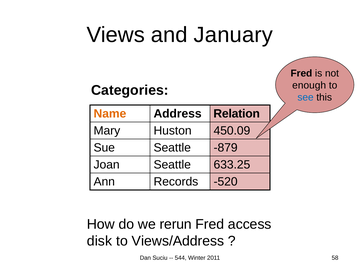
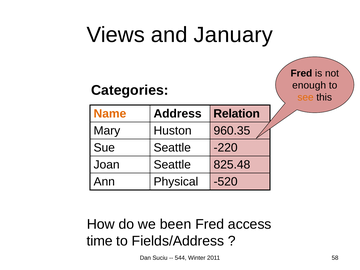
see colour: blue -> orange
450.09: 450.09 -> 960.35
-879: -879 -> -220
633.25: 633.25 -> 825.48
Records: Records -> Physical
rerun: rerun -> been
disk: disk -> time
Views/Address: Views/Address -> Fields/Address
